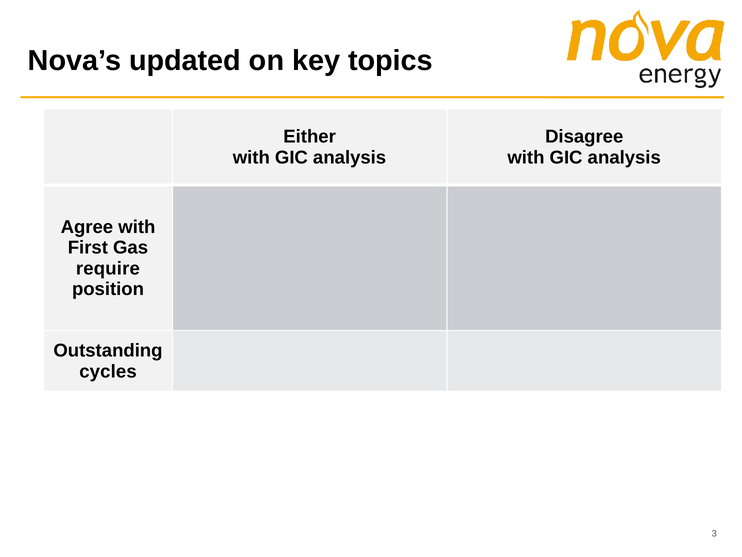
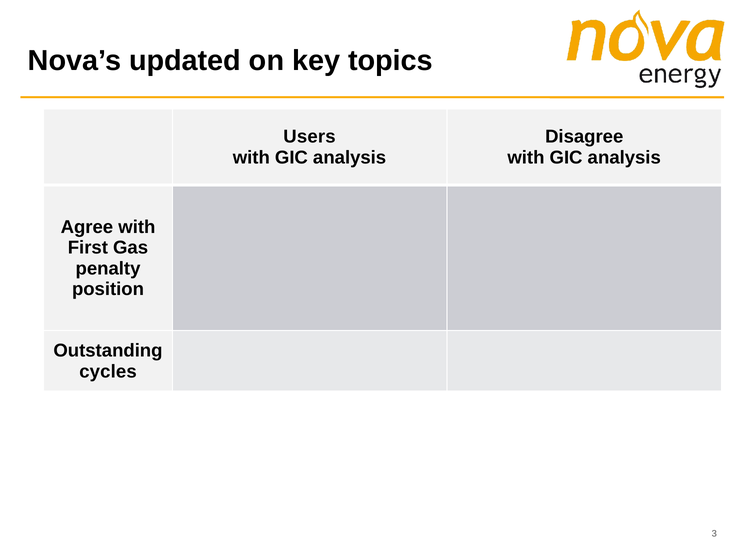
Either: Either -> Users
require: require -> penalty
